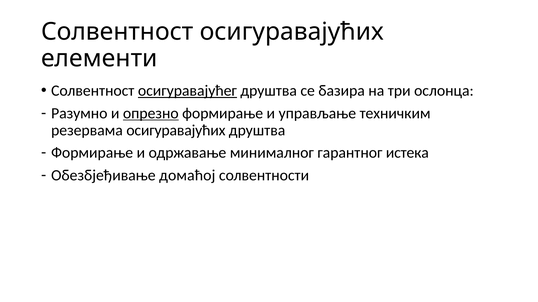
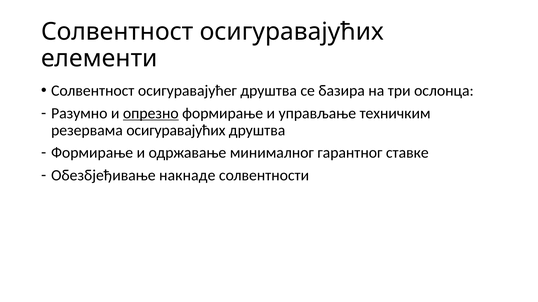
осигуравајућег underline: present -> none
истека: истека -> ставке
домаћој: домаћој -> накнаде
